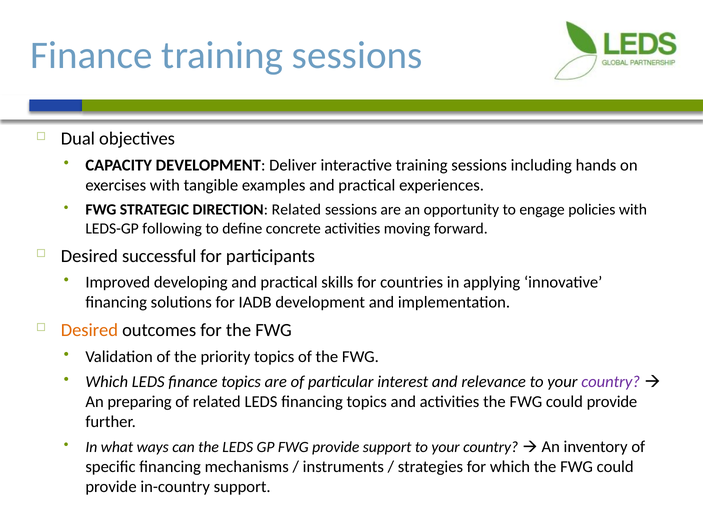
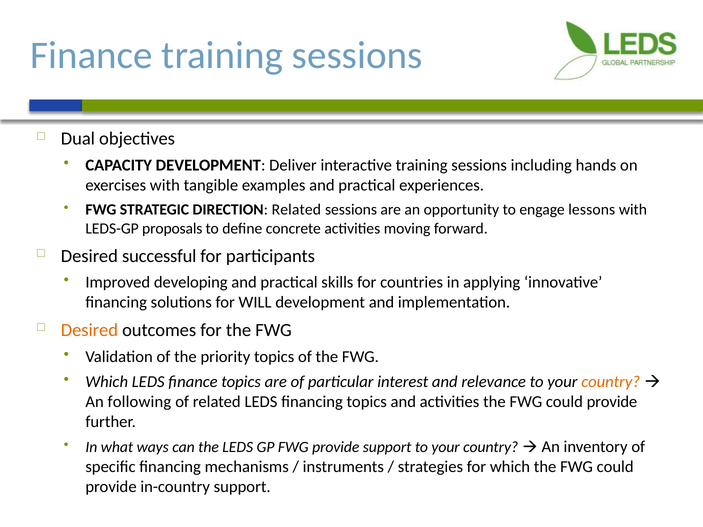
policies: policies -> lessons
following: following -> proposals
IADB: IADB -> WILL
country at (611, 382) colour: purple -> orange
preparing: preparing -> following
